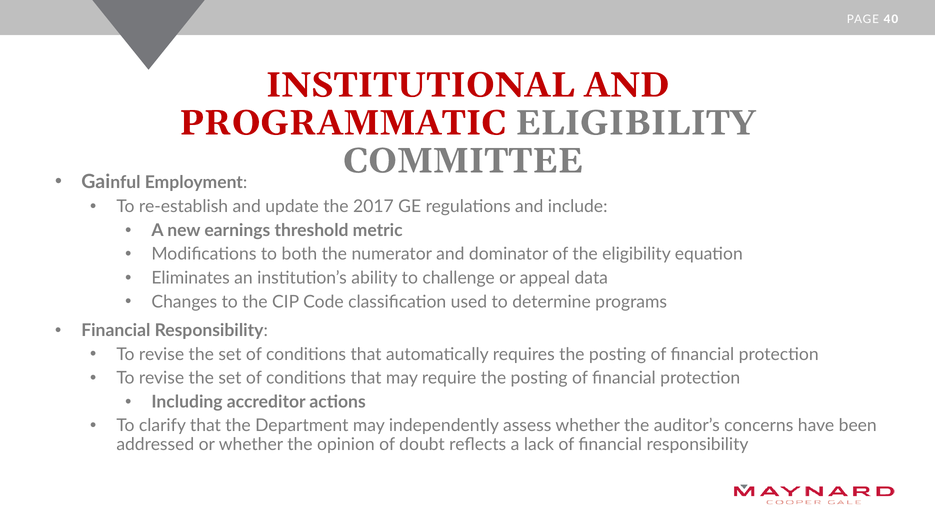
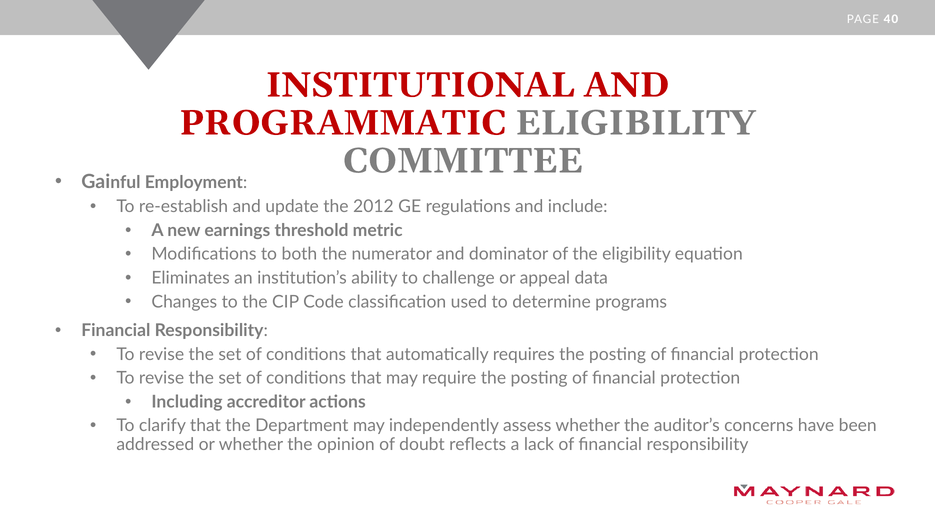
2017: 2017 -> 2012
